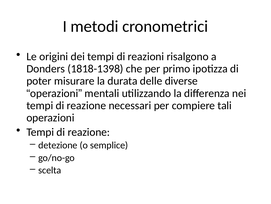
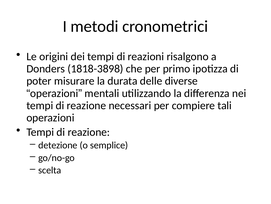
1818-1398: 1818-1398 -> 1818-3898
